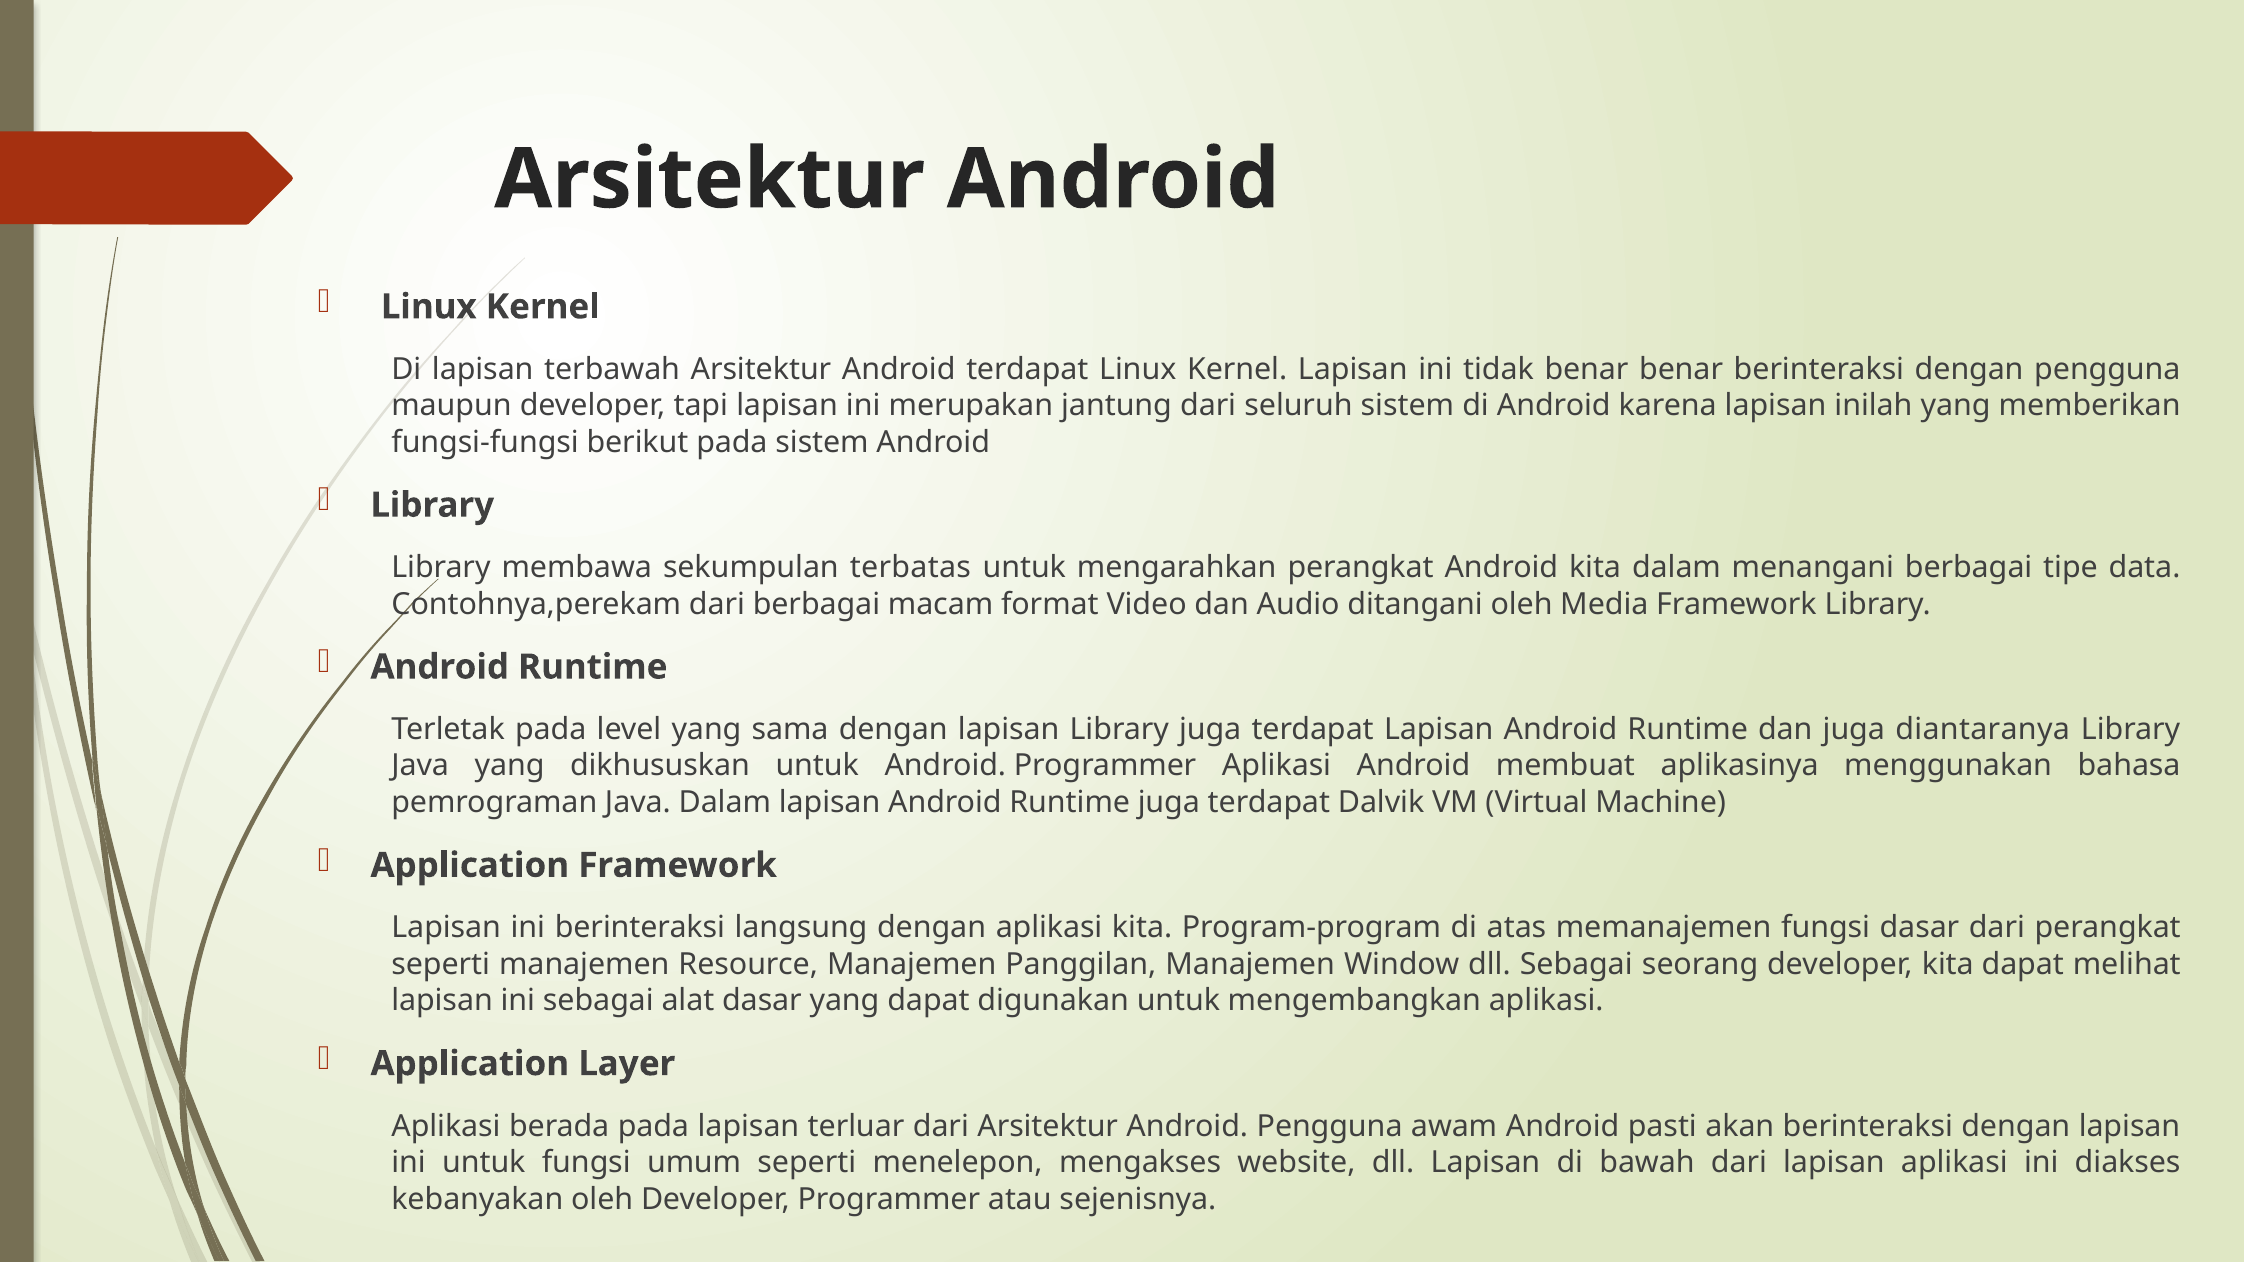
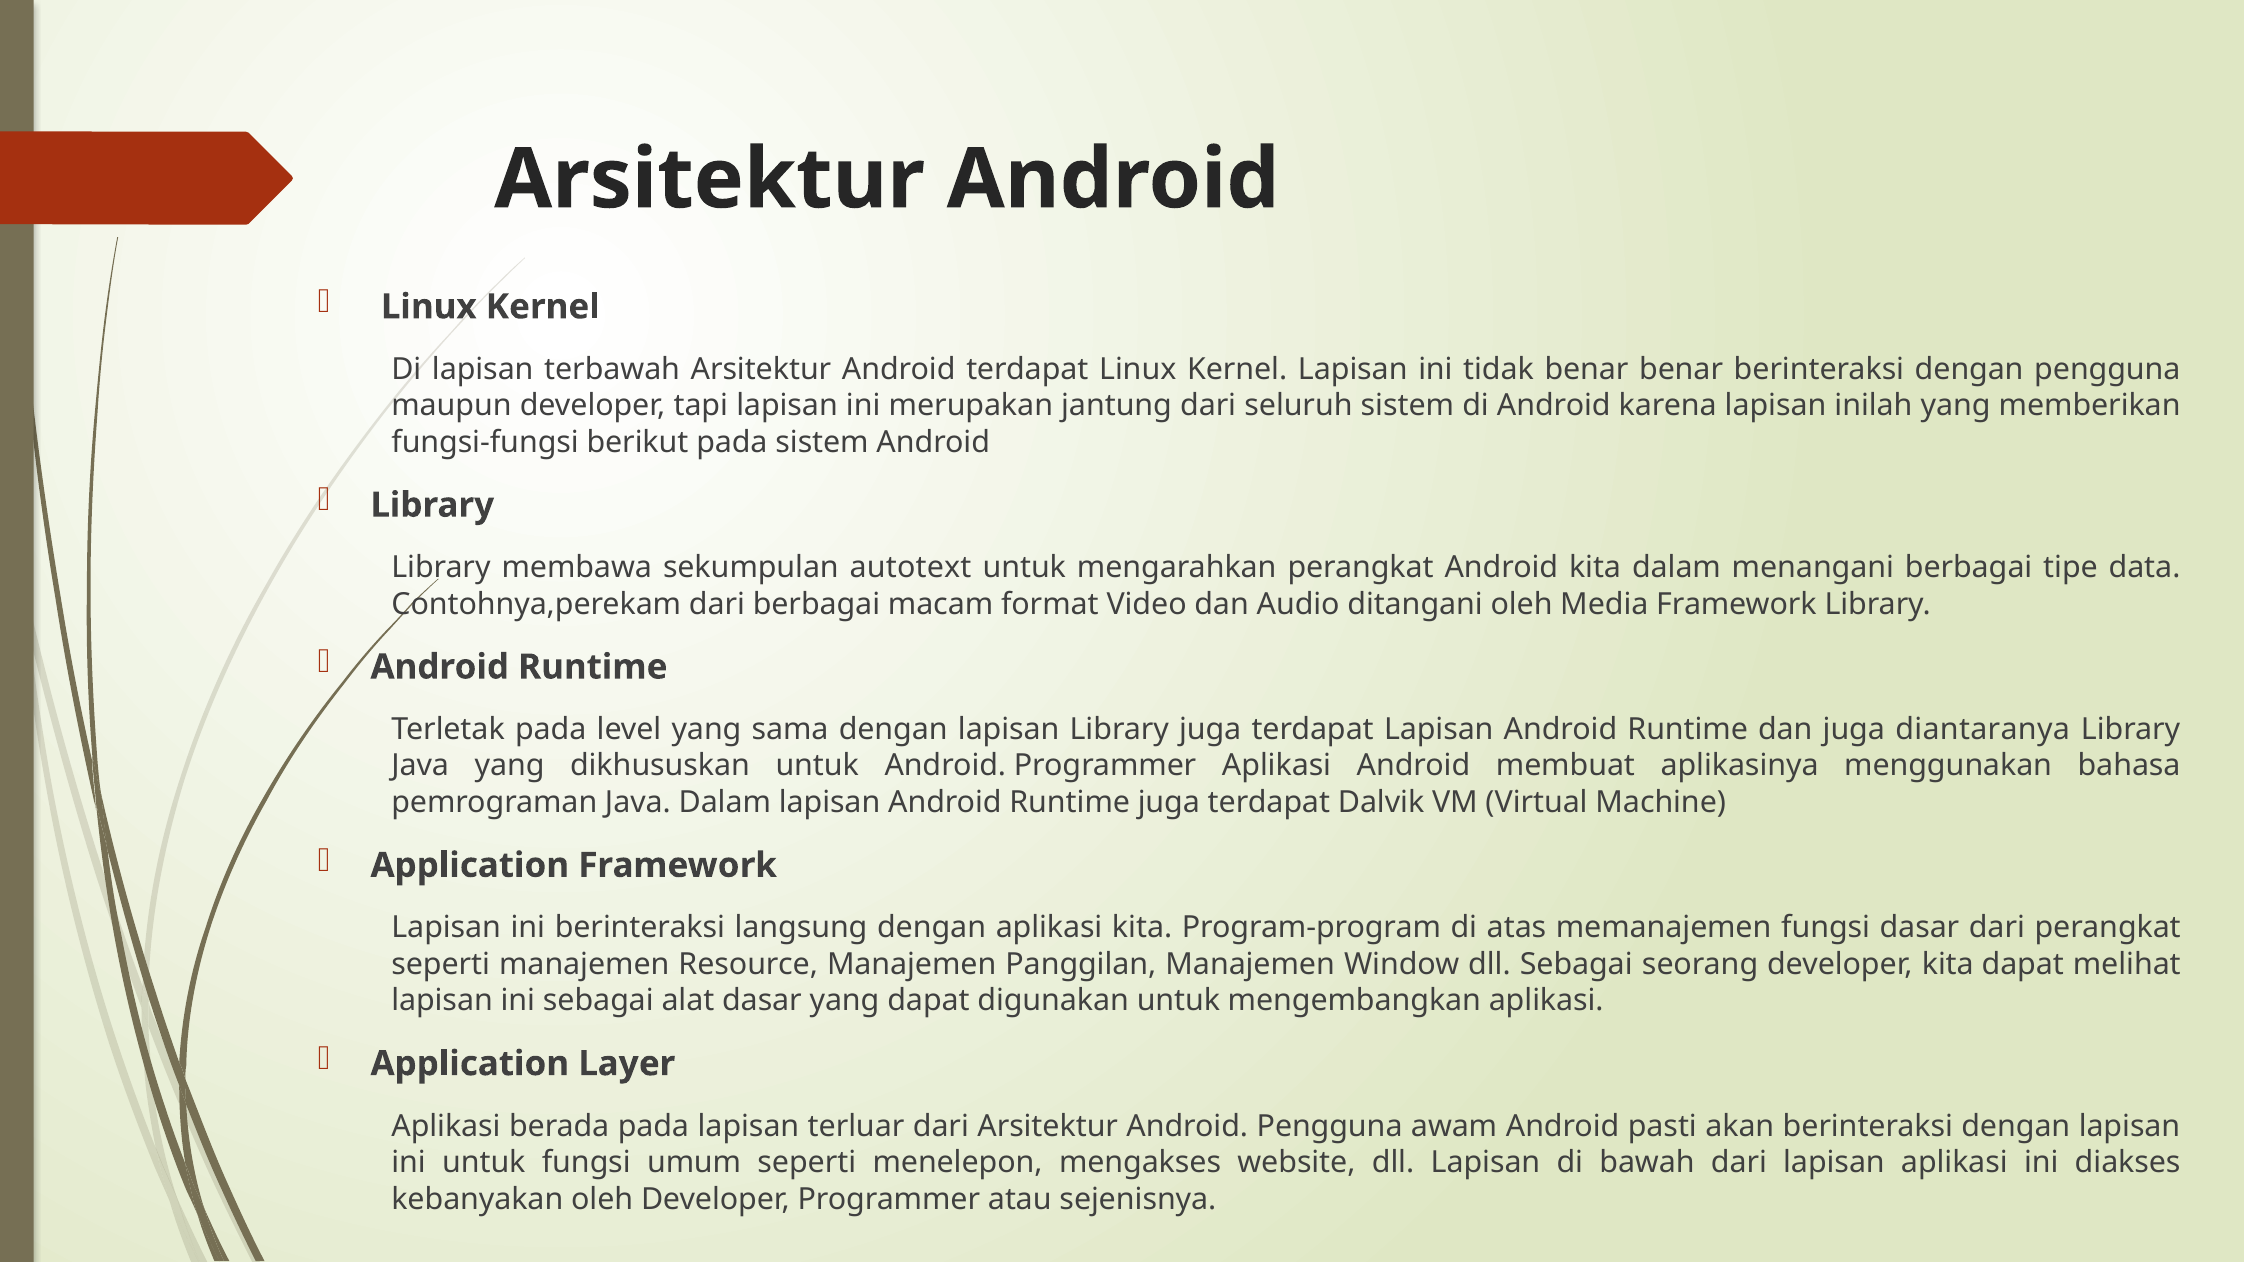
terbatas: terbatas -> autotext
